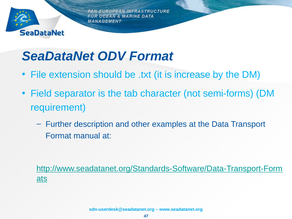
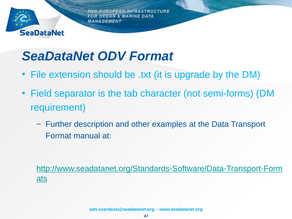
increase: increase -> upgrade
